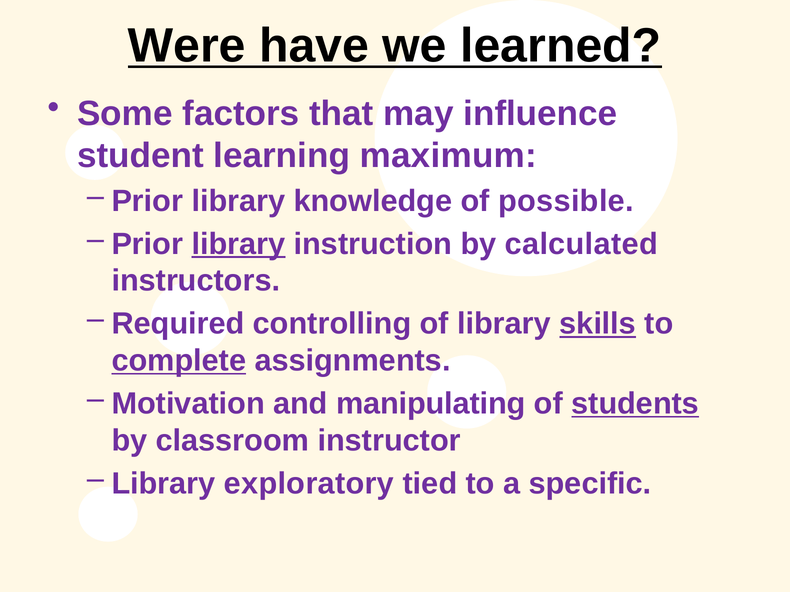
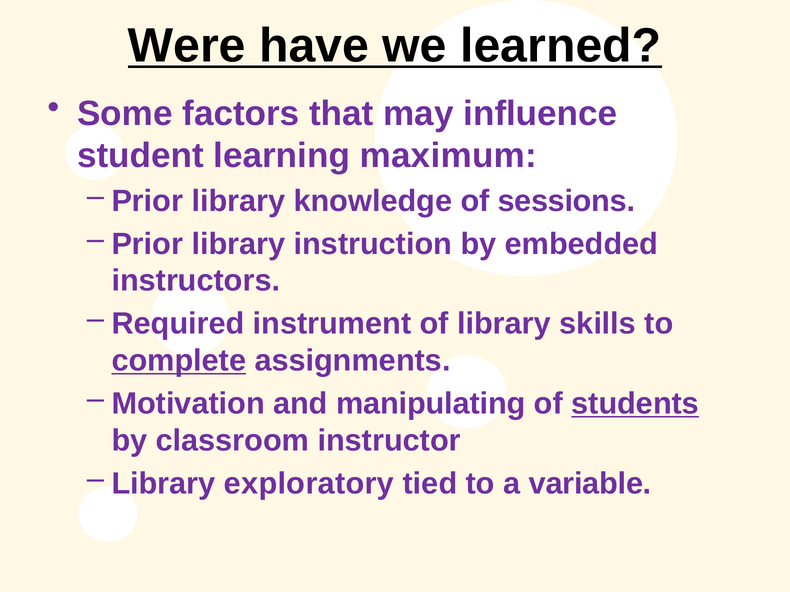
possible: possible -> sessions
library at (238, 244) underline: present -> none
calculated: calculated -> embedded
controlling: controlling -> instrument
skills underline: present -> none
specific: specific -> variable
